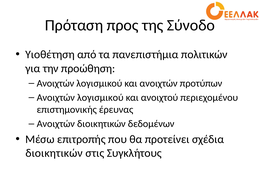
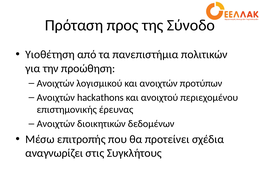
λογισμικού at (100, 98): λογισμικού -> hackathons
διοικητικών at (54, 153): διοικητικών -> αναγνωρίζει
